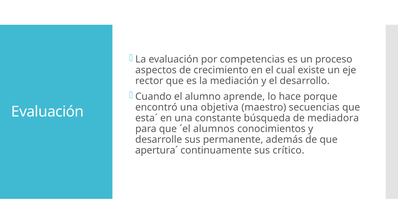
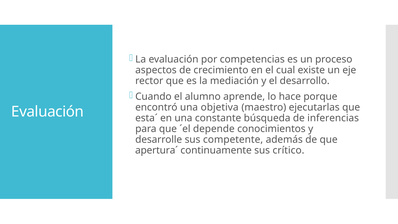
secuencias: secuencias -> ejecutarlas
mediadora: mediadora -> inferencias
alumnos: alumnos -> depende
permanente: permanente -> competente
